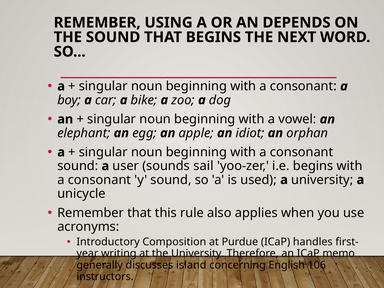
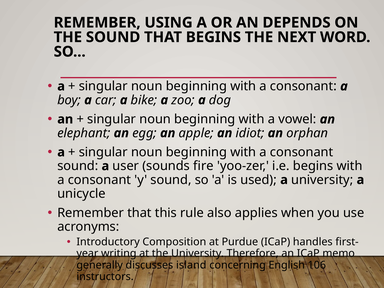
sail: sail -> fire
